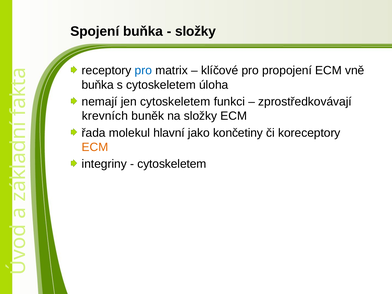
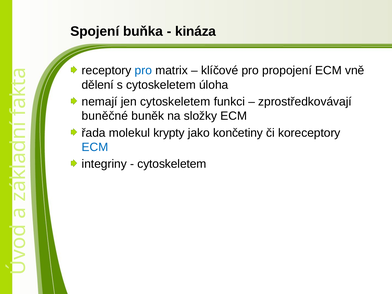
složky at (196, 31): složky -> kináza
buňka at (98, 85): buňka -> dělení
krevních: krevních -> buněčné
hlavní: hlavní -> krypty
ECM at (95, 147) colour: orange -> blue
